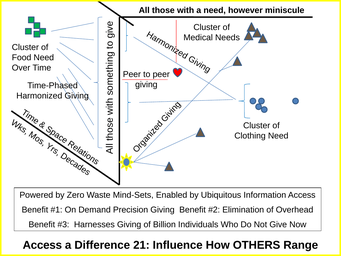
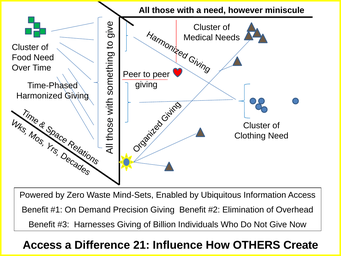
Range at (301, 245): Range -> Create
